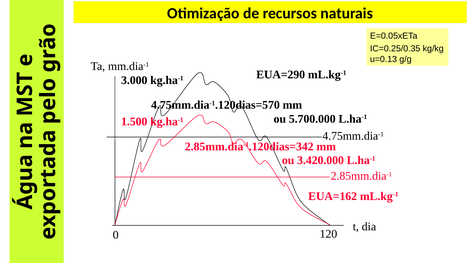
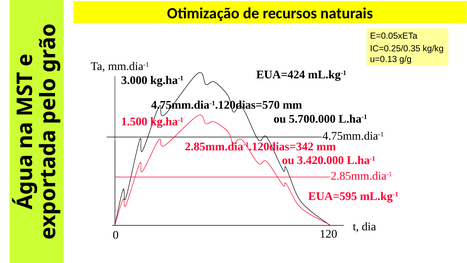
EUA=290: EUA=290 -> EUA=424
EUA=162: EUA=162 -> EUA=595
